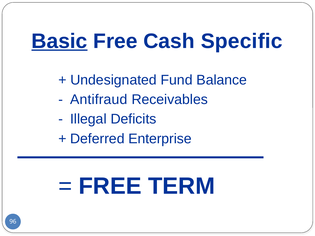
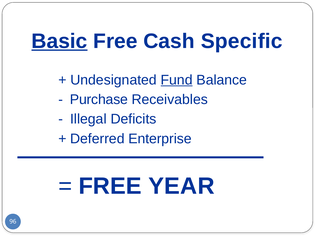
Fund underline: none -> present
Antifraud: Antifraud -> Purchase
TERM: TERM -> YEAR
